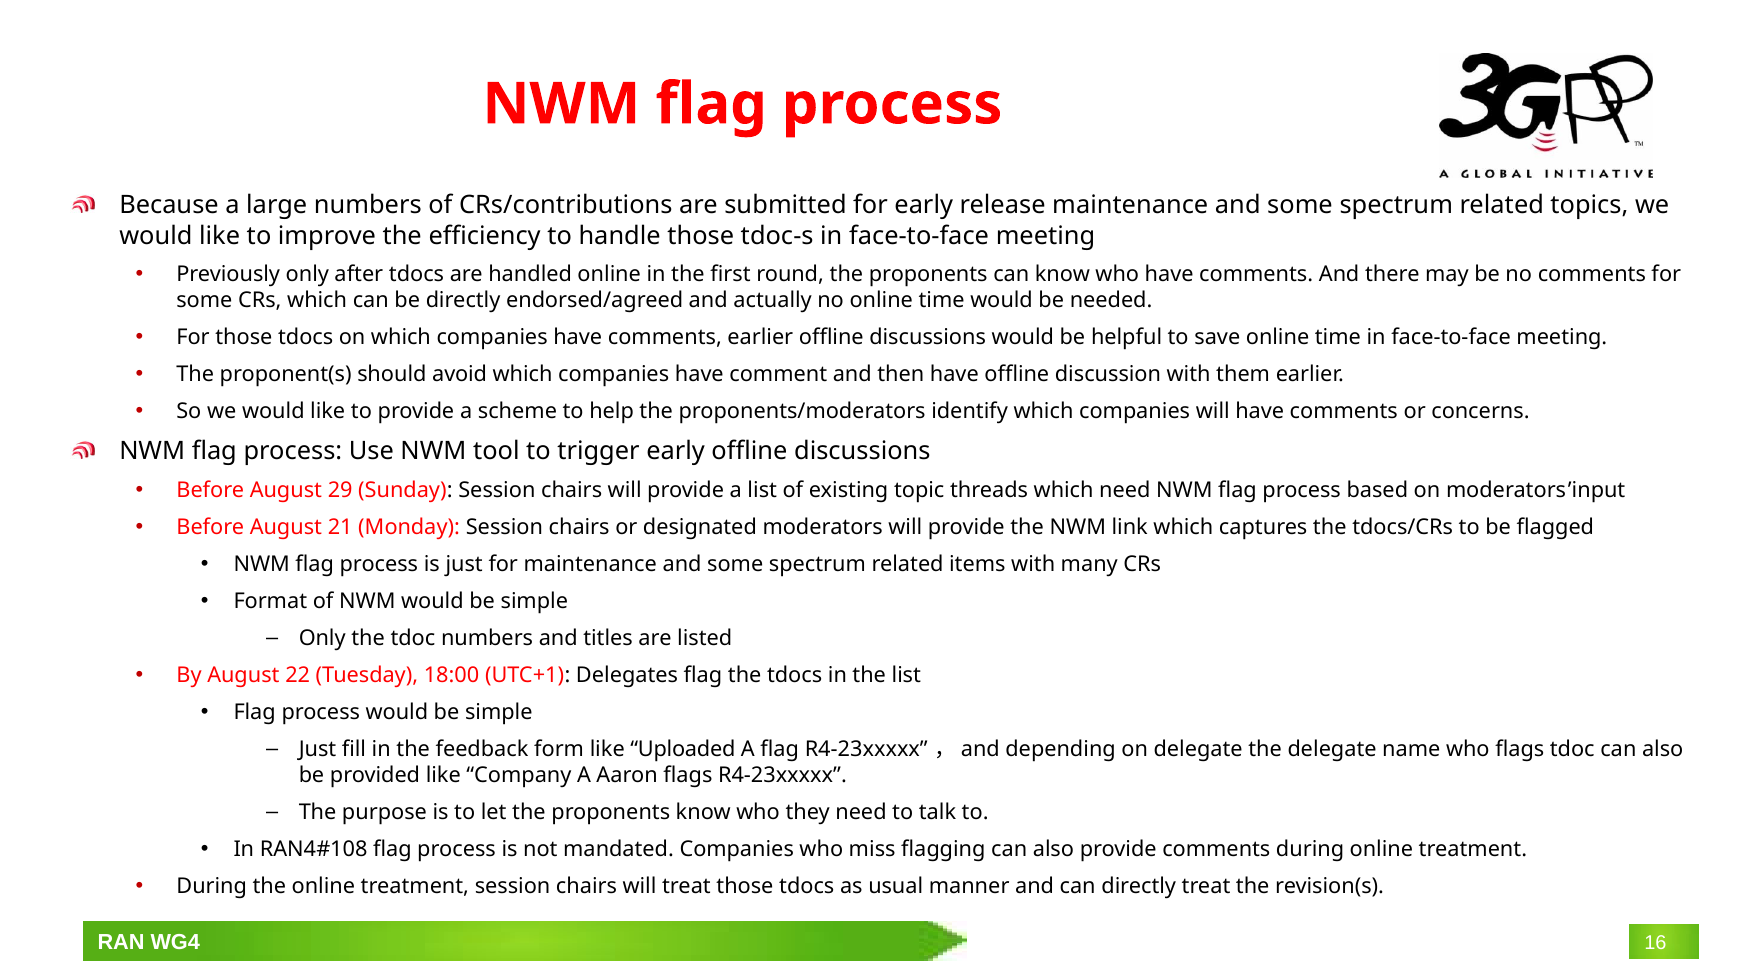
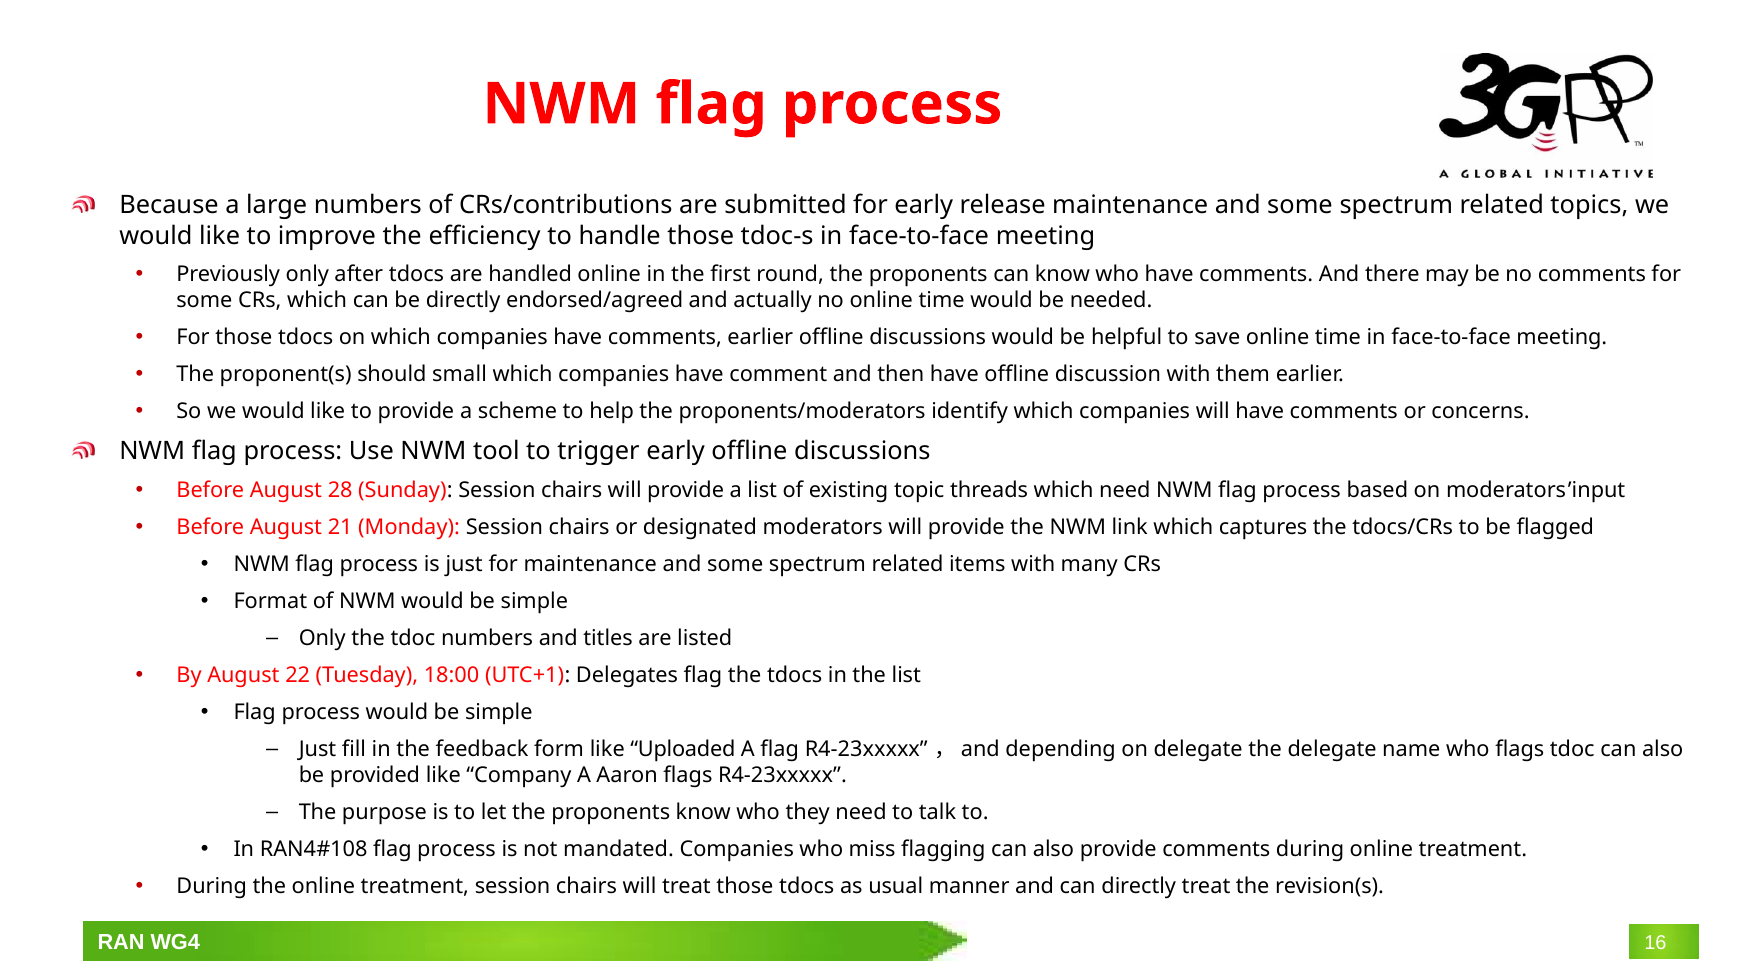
avoid: avoid -> small
29: 29 -> 28
